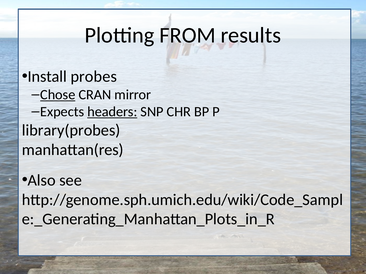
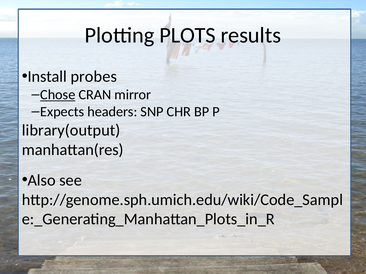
FROM: FROM -> PLOTS
headers underline: present -> none
library(probes: library(probes -> library(output
